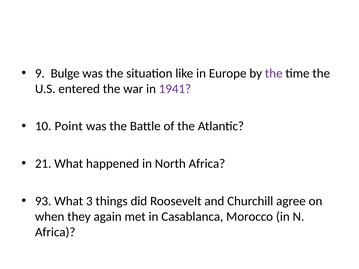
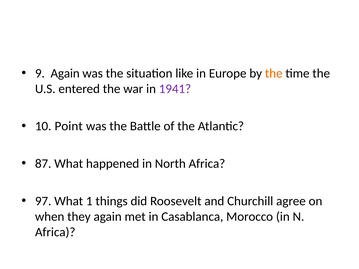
9 Bulge: Bulge -> Again
the at (274, 73) colour: purple -> orange
21: 21 -> 87
93: 93 -> 97
3: 3 -> 1
